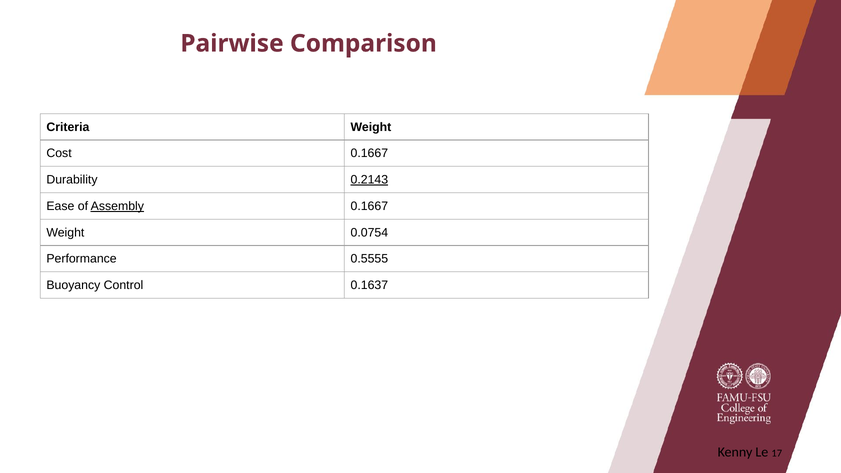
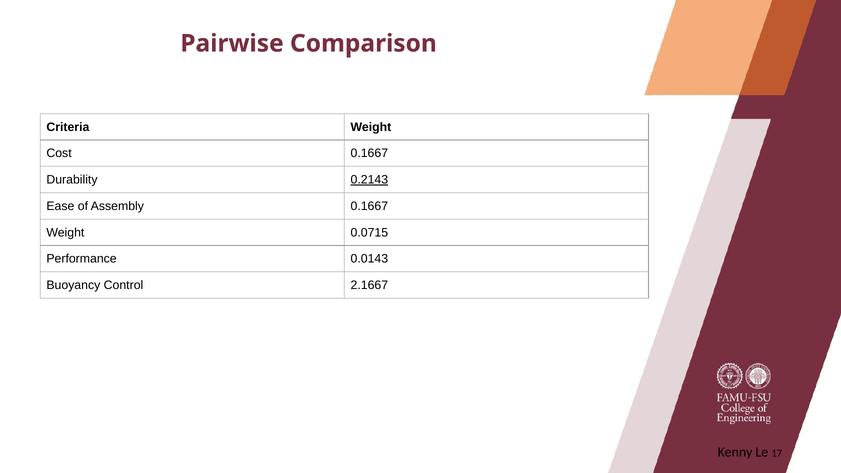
Assembly underline: present -> none
0.0754: 0.0754 -> 0.0715
0.5555: 0.5555 -> 0.0143
0.1637: 0.1637 -> 2.1667
